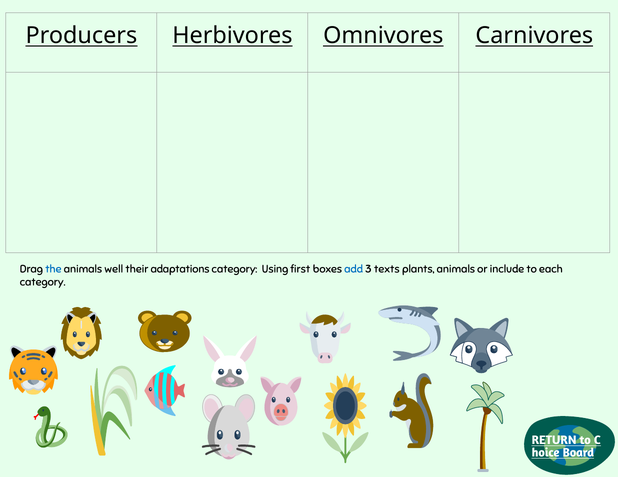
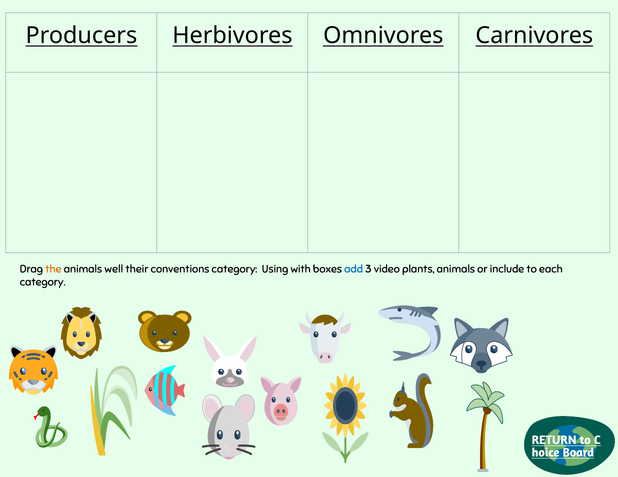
the colour: blue -> orange
adaptations: adaptations -> conventions
first: first -> with
texts: texts -> video
